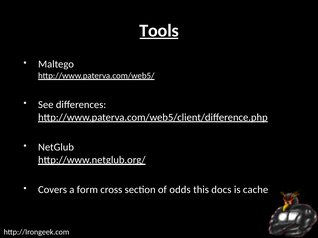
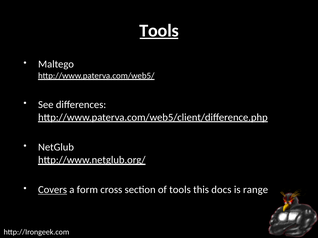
Covers underline: none -> present
of odds: odds -> tools
cache: cache -> range
